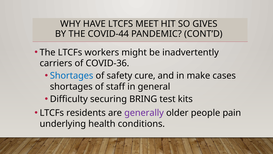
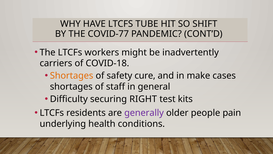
MEET: MEET -> TUBE
GIVES: GIVES -> SHIFT
COVID-44: COVID-44 -> COVID-77
COVID-36: COVID-36 -> COVID-18
Shortages at (72, 76) colour: blue -> orange
BRING: BRING -> RIGHT
